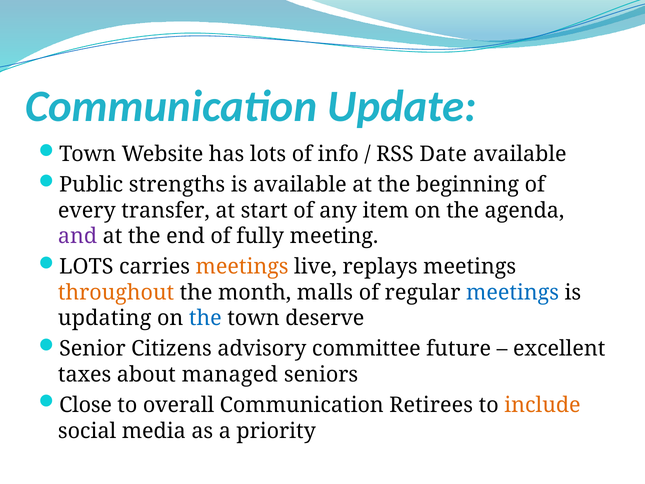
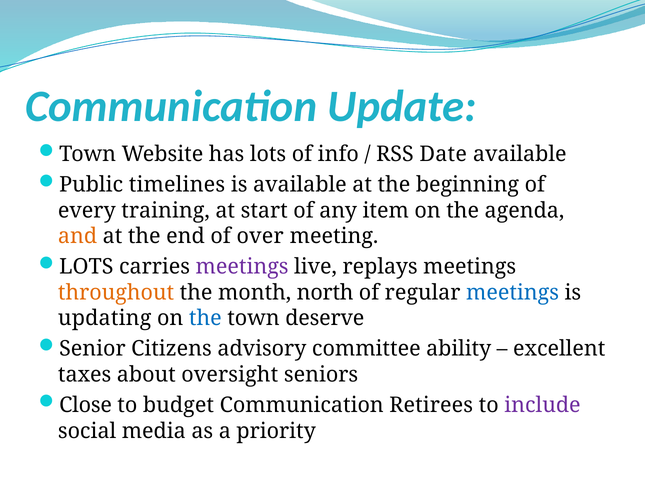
strengths: strengths -> timelines
transfer: transfer -> training
and colour: purple -> orange
fully: fully -> over
meetings at (242, 267) colour: orange -> purple
malls: malls -> north
future: future -> ability
managed: managed -> oversight
overall: overall -> budget
include colour: orange -> purple
